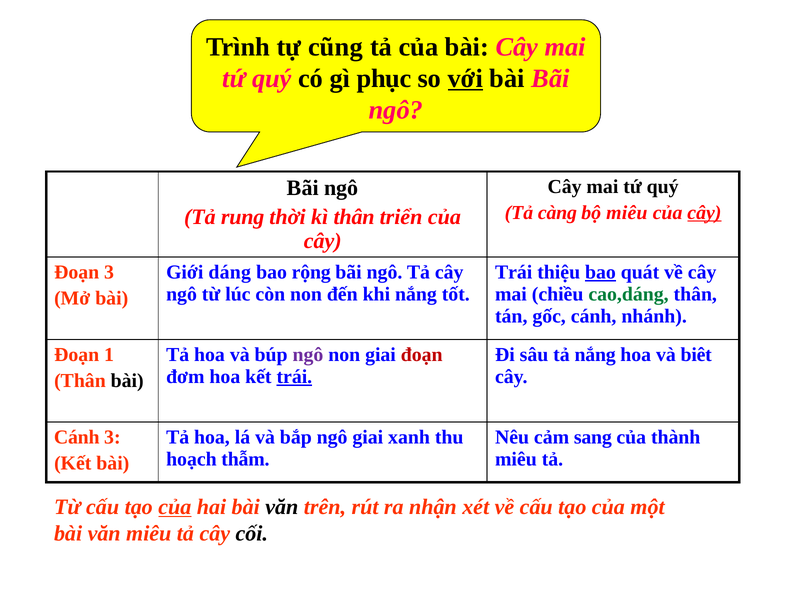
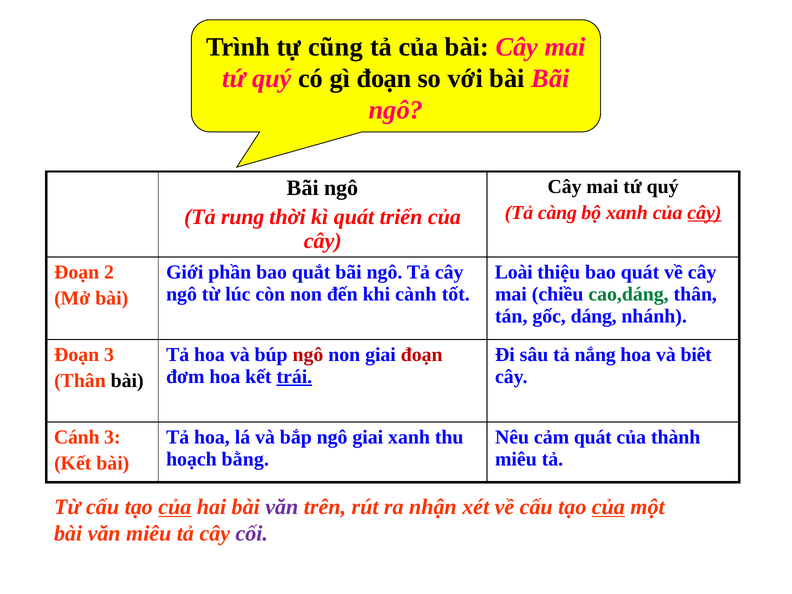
gì phục: phục -> đoạn
với underline: present -> none
bộ miêu: miêu -> xanh
kì thân: thân -> quát
Đoạn 3: 3 -> 2
dáng: dáng -> phần
rộng: rộng -> quắt
Trái at (514, 272): Trái -> Loài
bao at (600, 272) underline: present -> none
khi nắng: nắng -> cành
gốc cánh: cánh -> dáng
Đoạn 1: 1 -> 3
ngô at (308, 355) colour: purple -> red
cảm sang: sang -> quát
thẫm: thẫm -> bằng
văn at (282, 507) colour: black -> purple
của at (608, 507) underline: none -> present
cối colour: black -> purple
